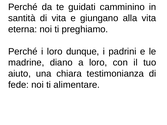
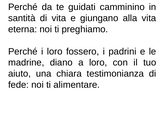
dunque: dunque -> fossero
